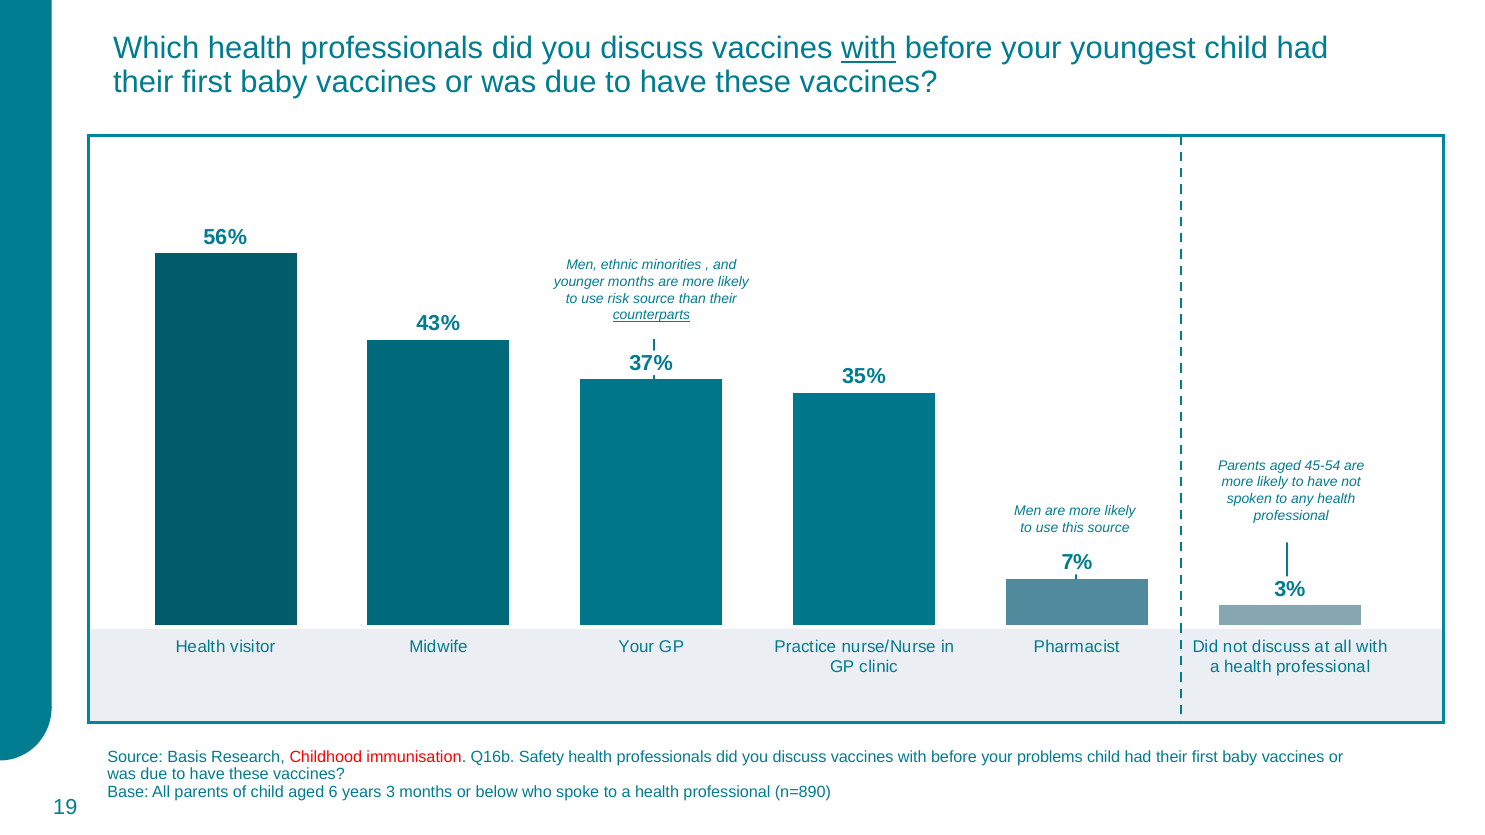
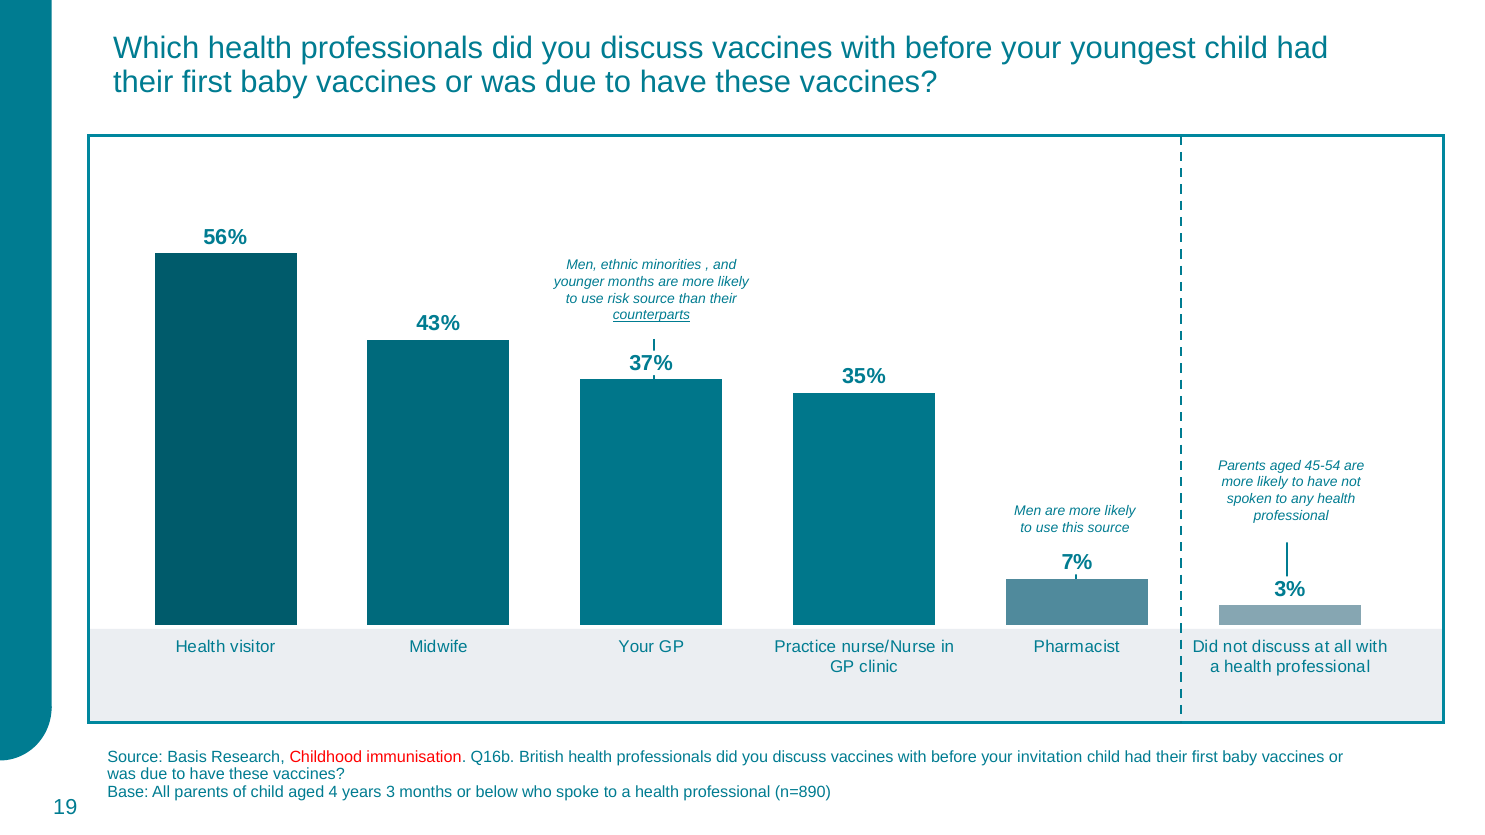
with at (869, 48) underline: present -> none
Safety: Safety -> British
problems: problems -> invitation
6: 6 -> 4
